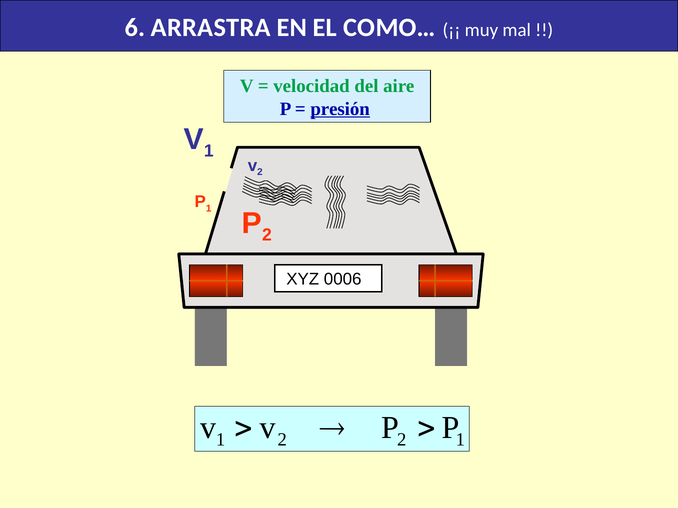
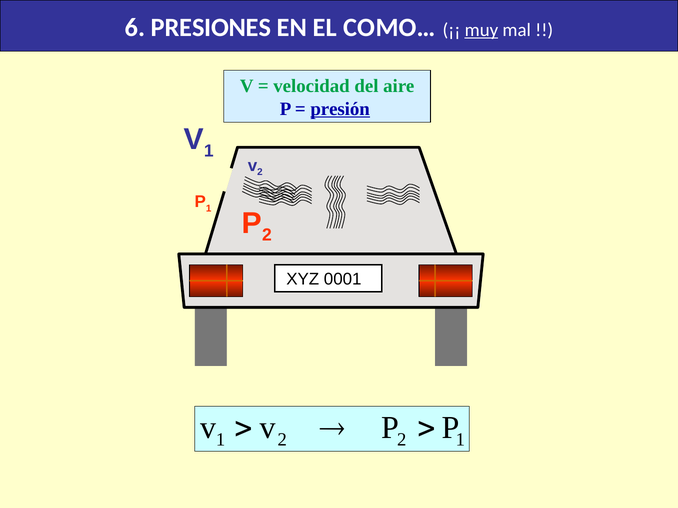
ARRASTRA: ARRASTRA -> PRESIONES
muy underline: none -> present
0006: 0006 -> 0001
